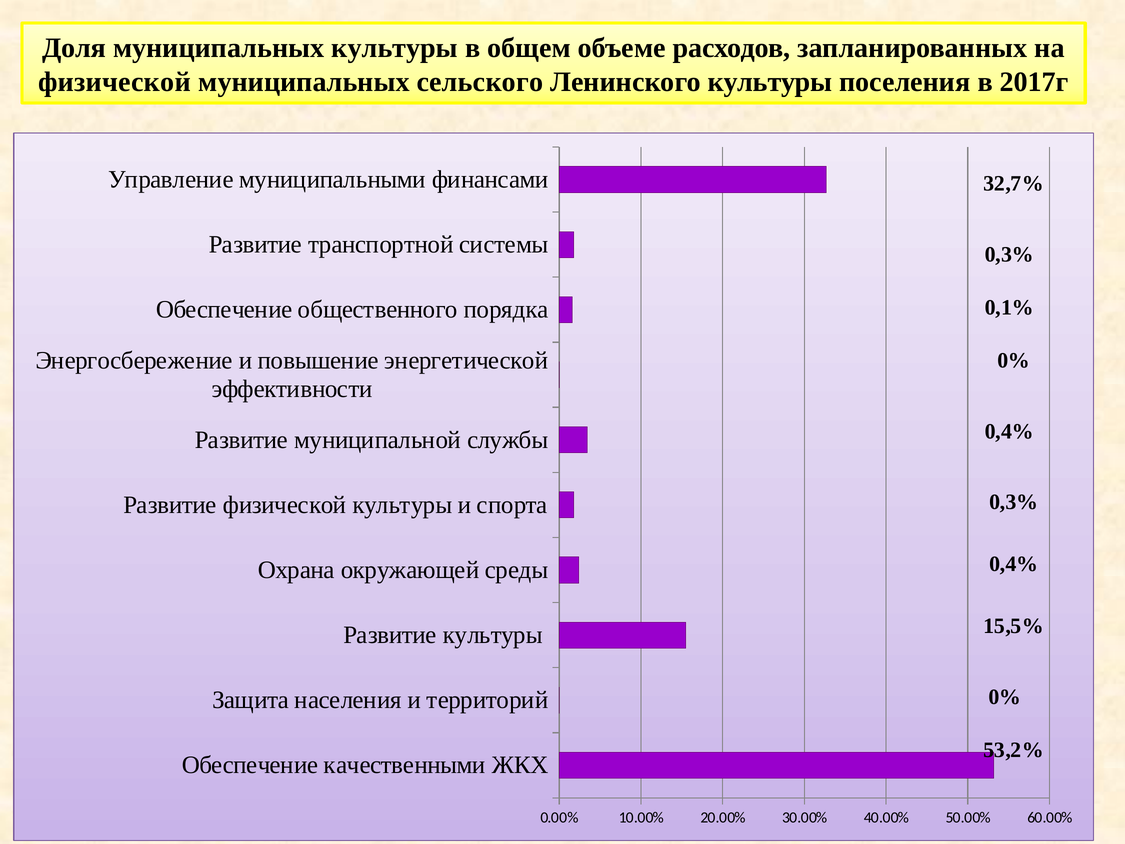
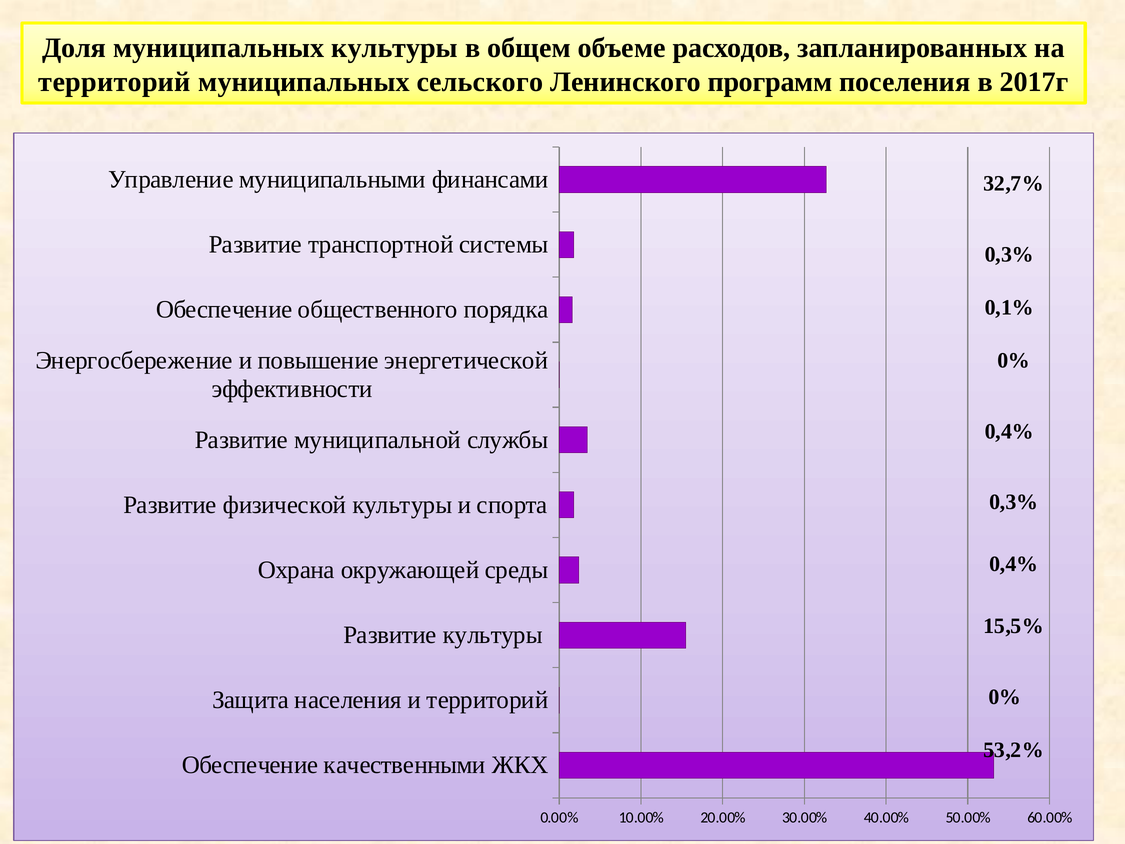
физической at (115, 82): физической -> территорий
Ленинского культуры: культуры -> программ
